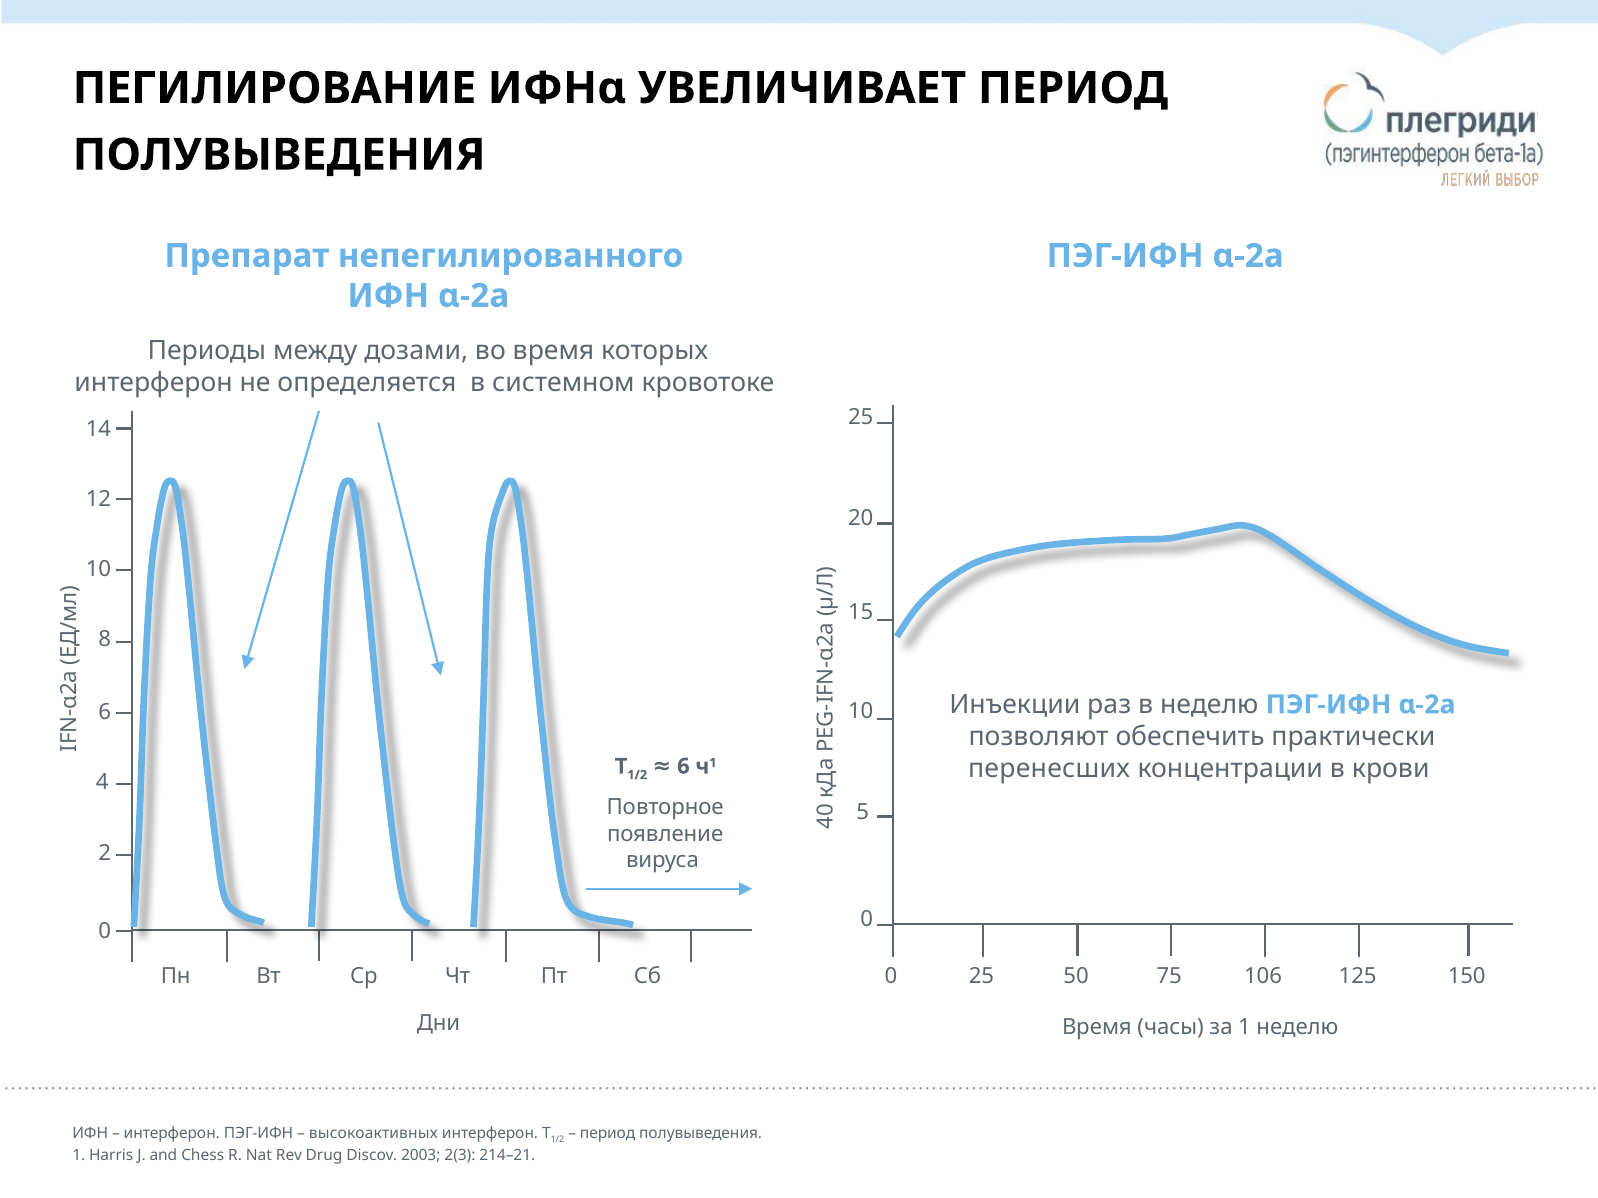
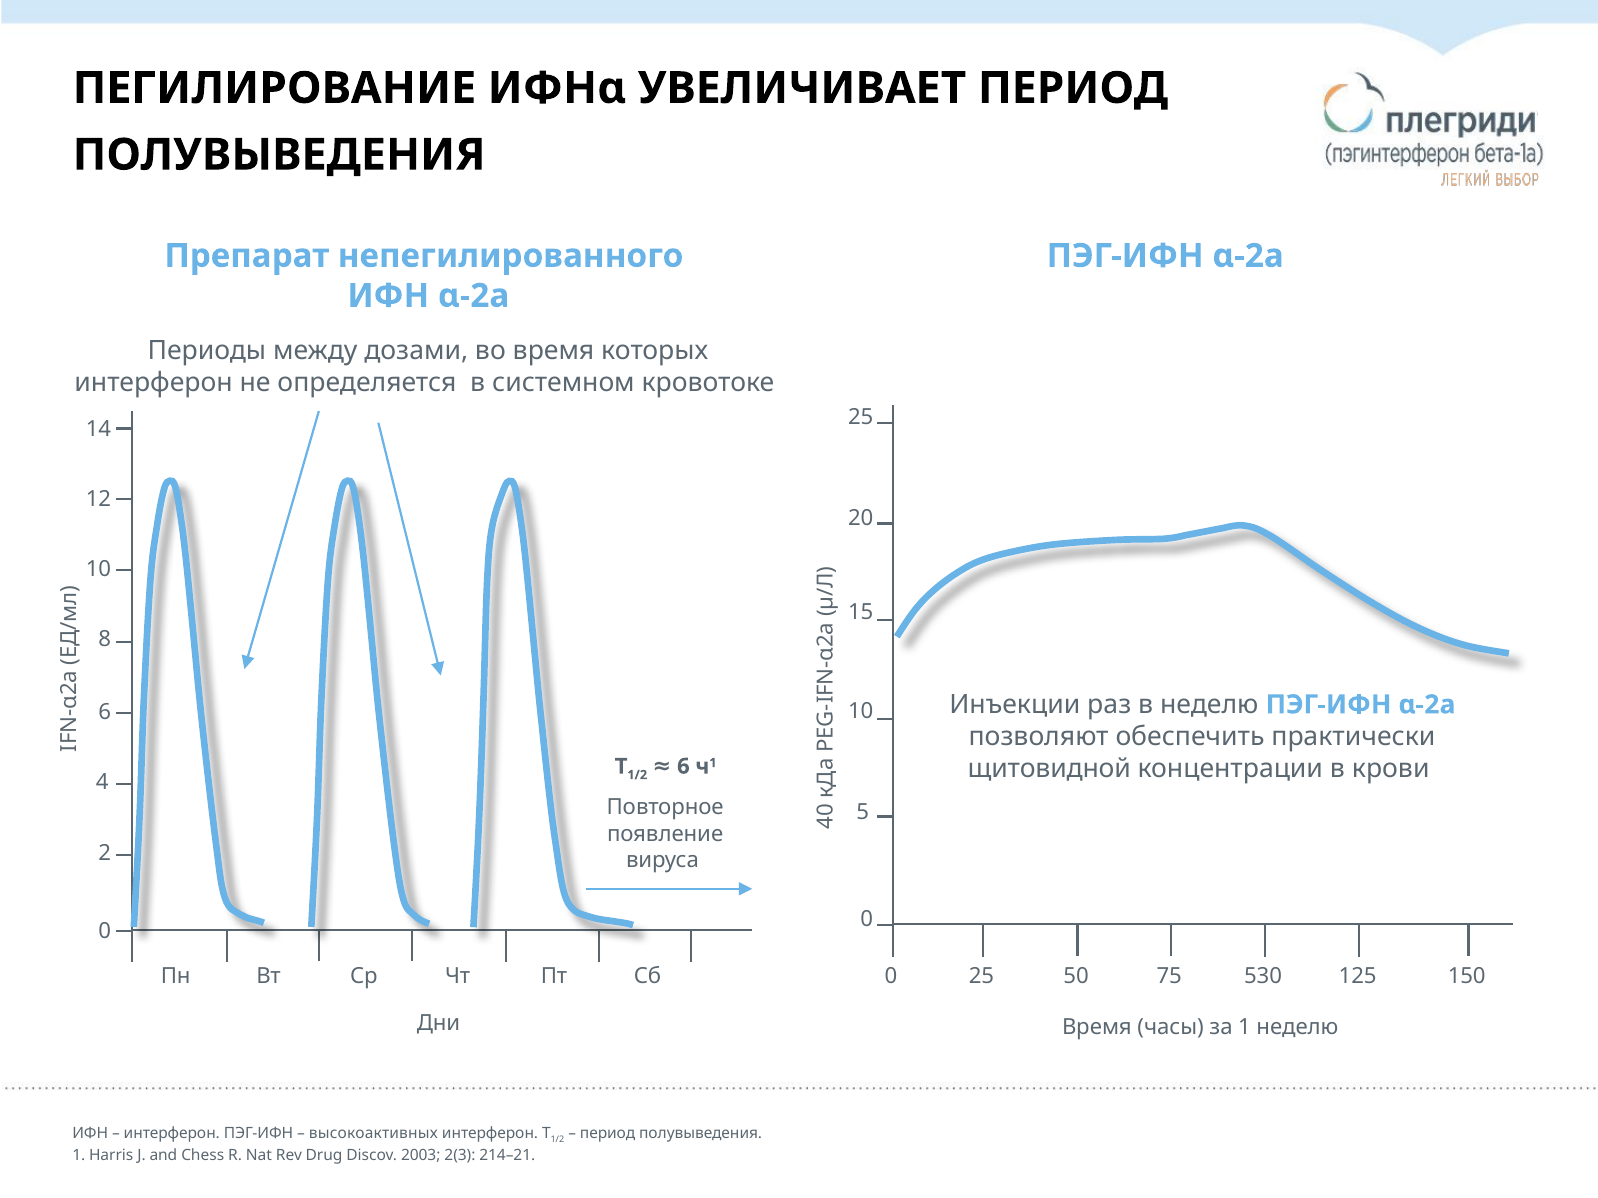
перенесших: перенесших -> щитовидной
106: 106 -> 530
